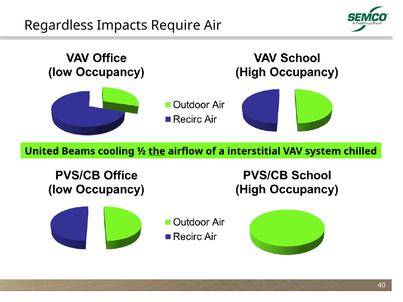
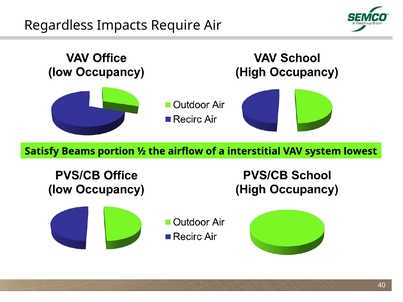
United: United -> Satisfy
cooling: cooling -> portion
the underline: present -> none
chilled: chilled -> lowest
